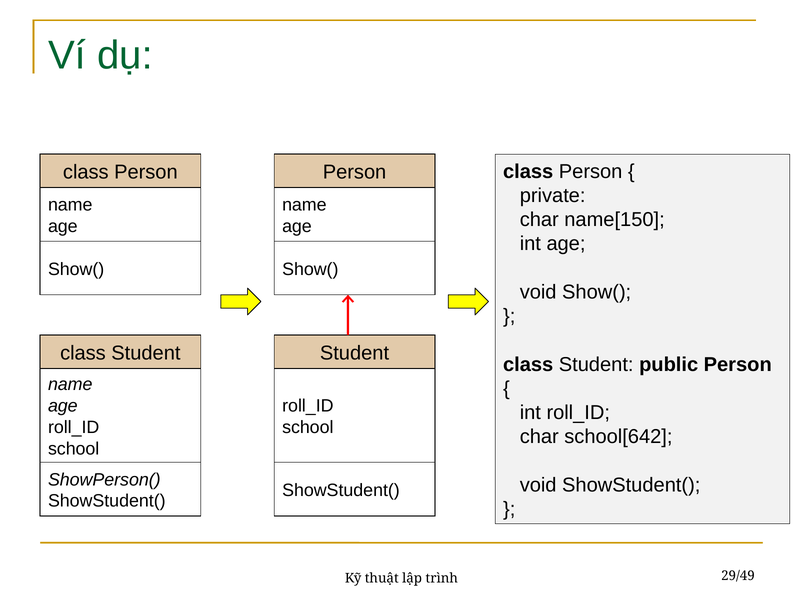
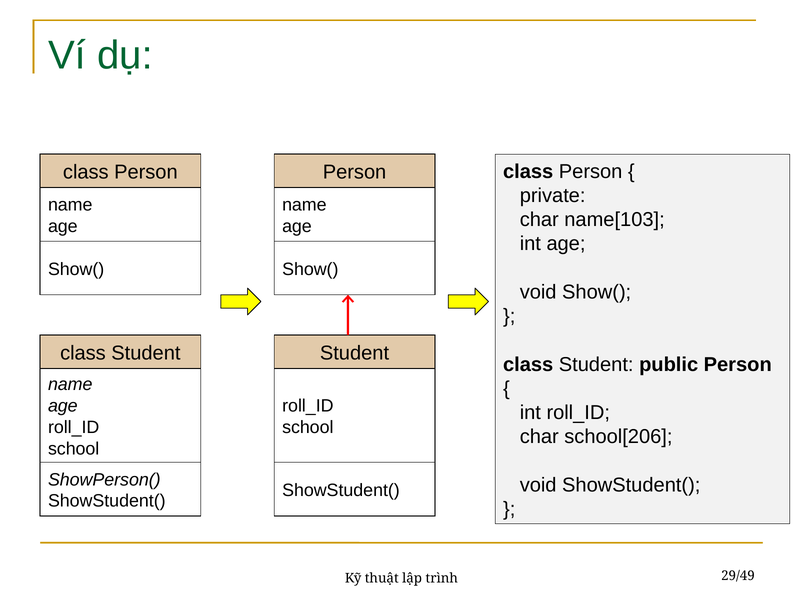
name[150: name[150 -> name[103
school[642: school[642 -> school[206
